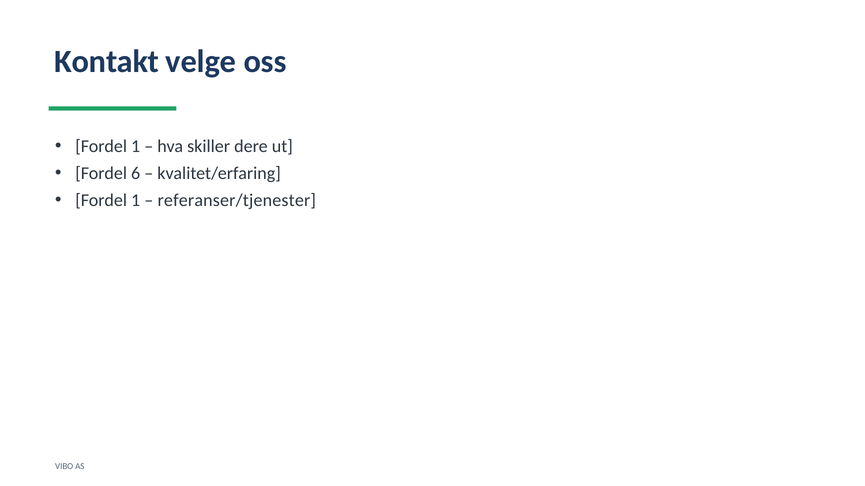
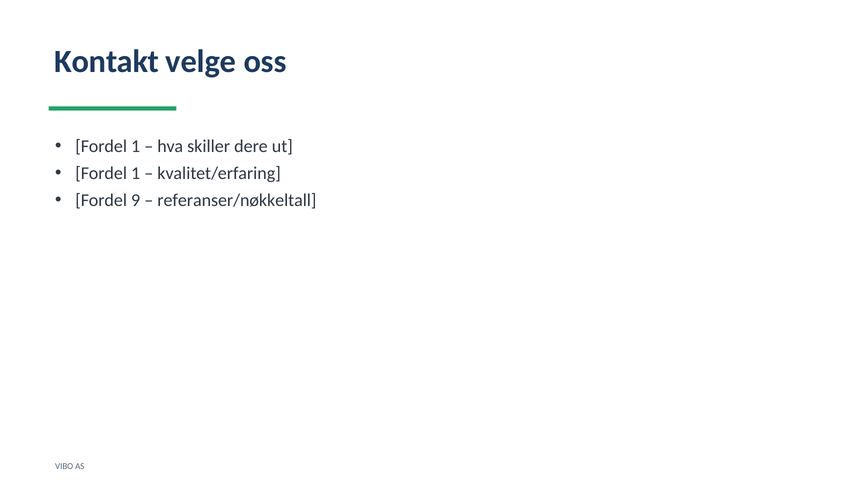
6 at (136, 174): 6 -> 1
1 at (136, 201): 1 -> 9
referanser/tjenester: referanser/tjenester -> referanser/nøkkeltall
